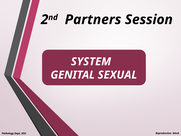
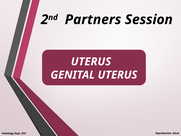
SYSTEM at (91, 62): SYSTEM -> UTERUS
GENITAL SEXUAL: SEXUAL -> UTERUS
